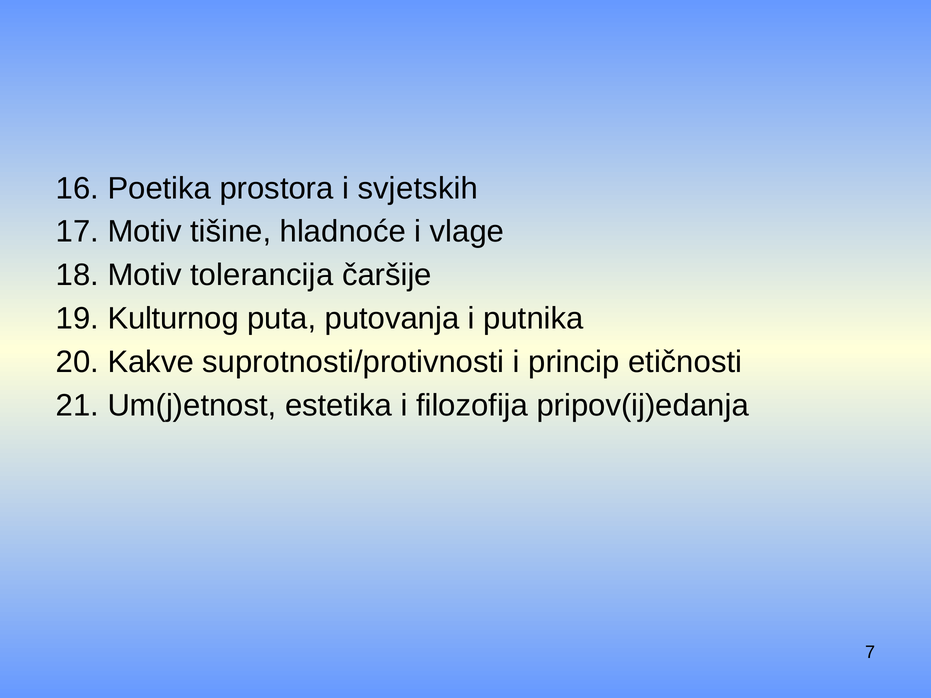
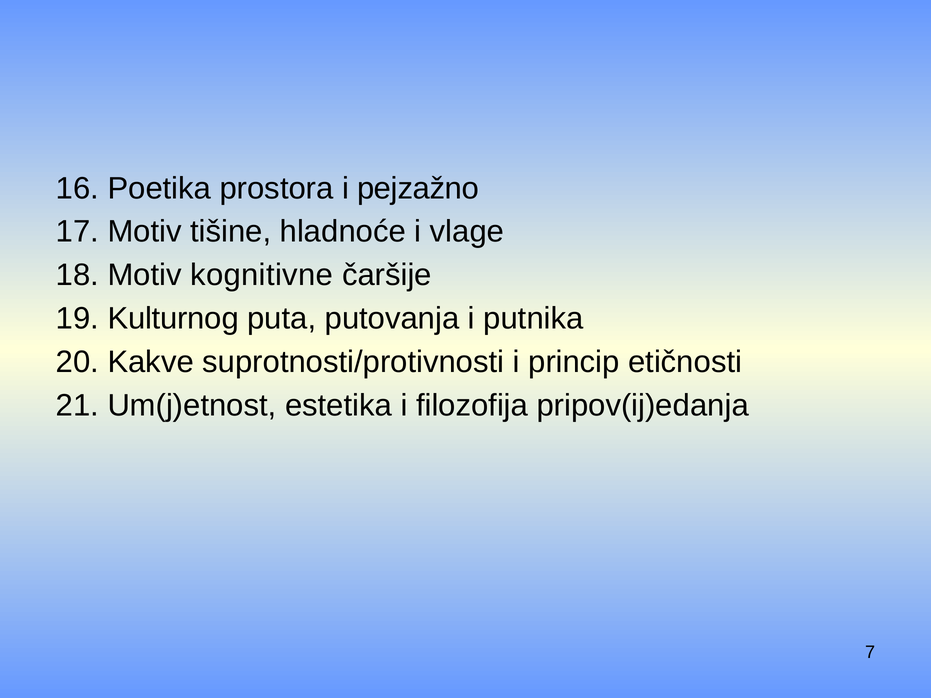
svjetskih: svjetskih -> pejzažno
tolerancija: tolerancija -> kognitivne
